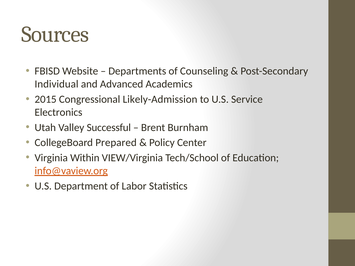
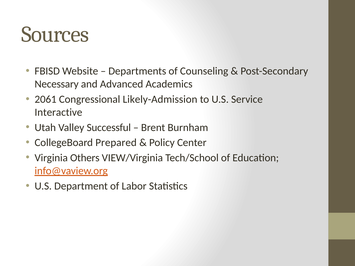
Individual: Individual -> Necessary
2015: 2015 -> 2061
Electronics: Electronics -> Interactive
Within: Within -> Others
